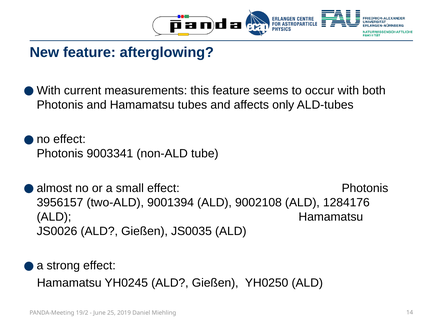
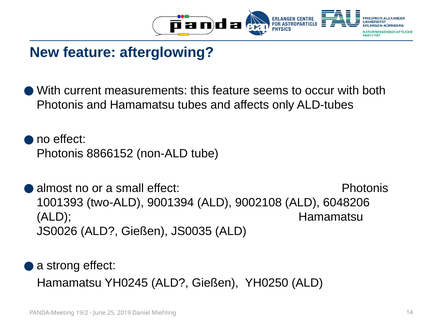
9003341: 9003341 -> 8866152
3956157: 3956157 -> 1001393
1284176: 1284176 -> 6048206
